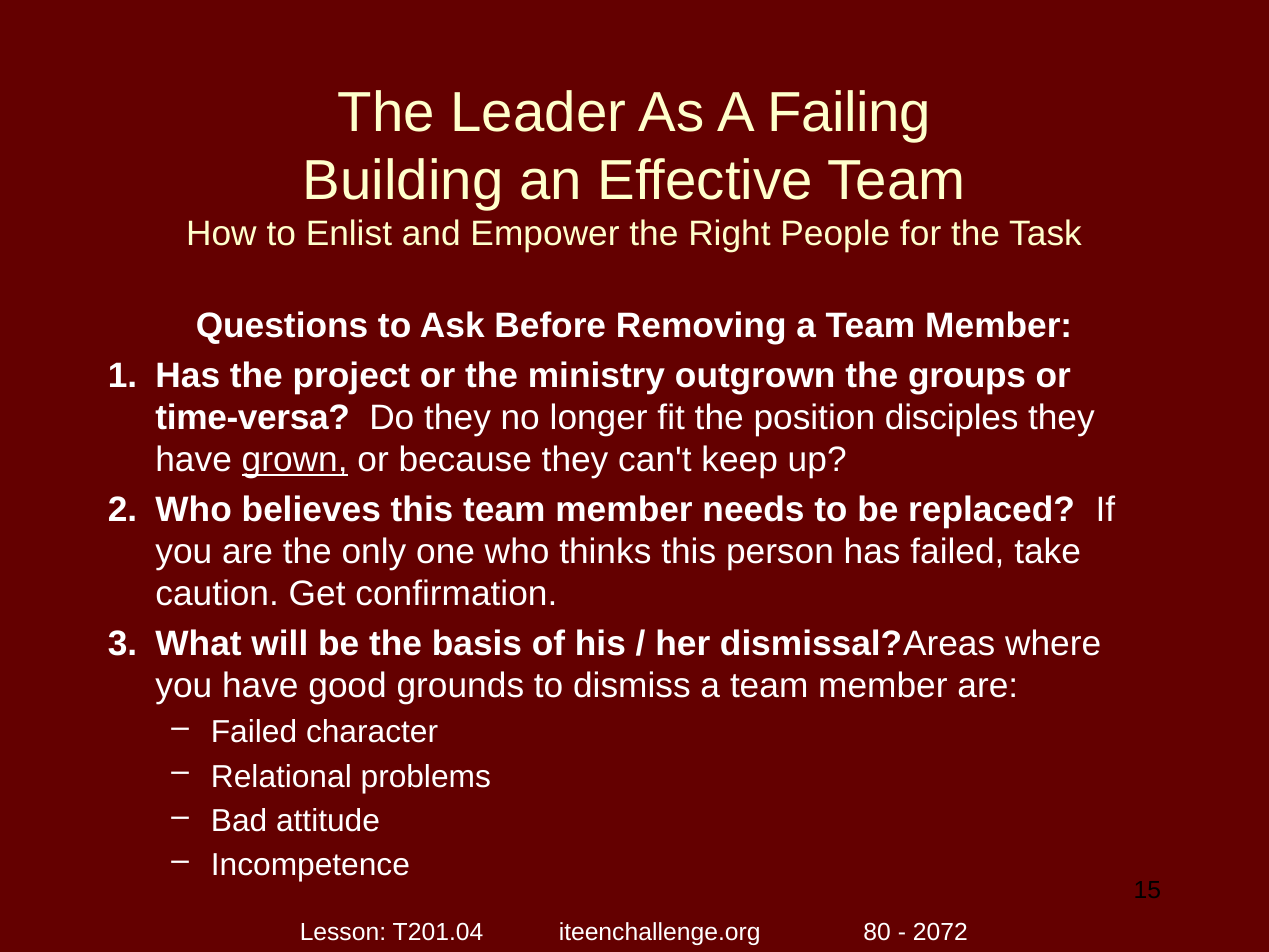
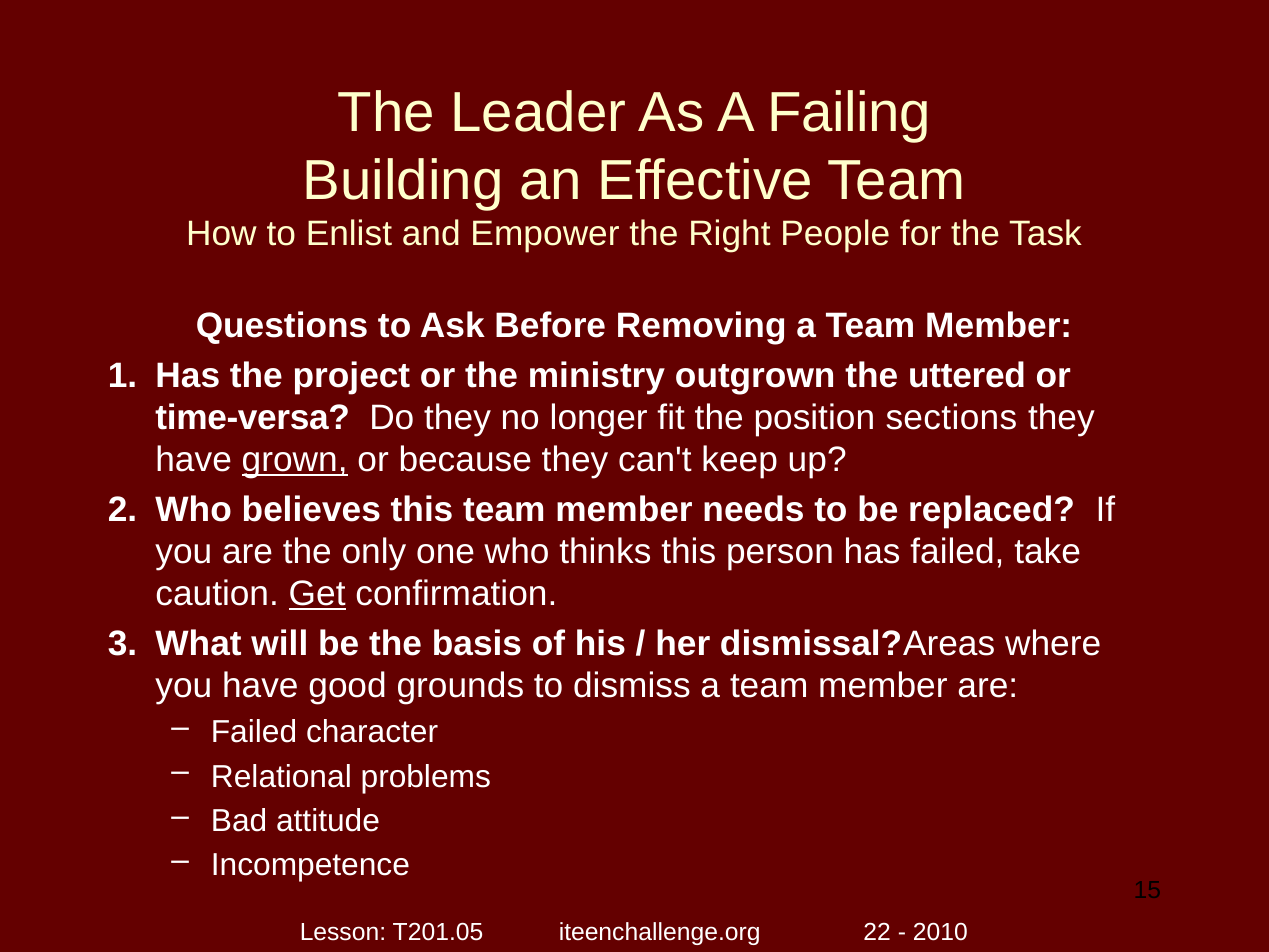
groups: groups -> uttered
disciples: disciples -> sections
Get underline: none -> present
T201.04: T201.04 -> T201.05
80: 80 -> 22
2072: 2072 -> 2010
